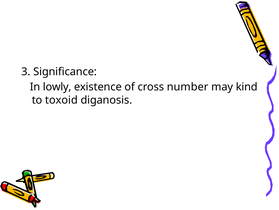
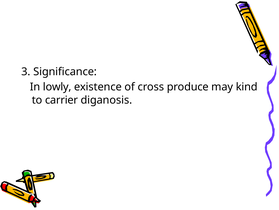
number: number -> produce
toxoid: toxoid -> carrier
